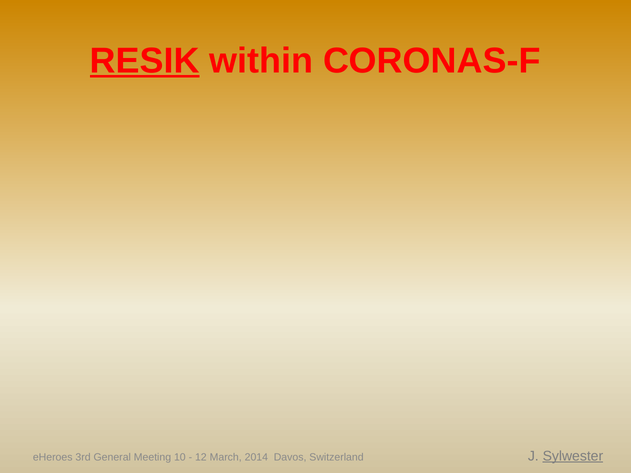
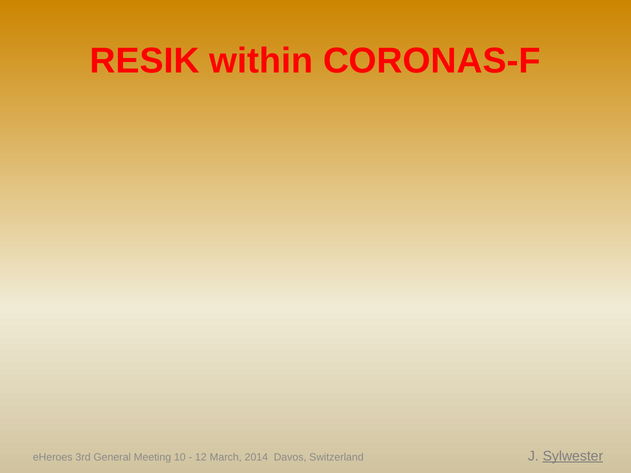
RESIK underline: present -> none
